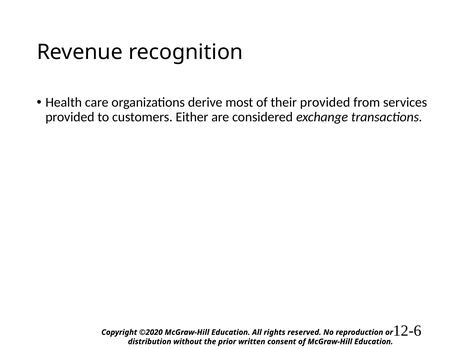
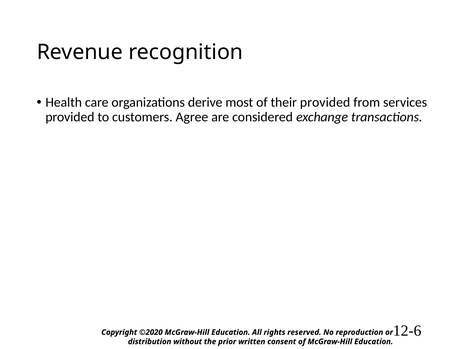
Either: Either -> Agree
